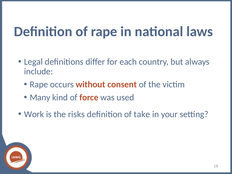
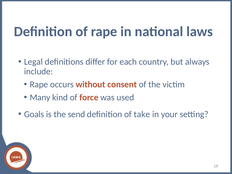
Work: Work -> Goals
risks: risks -> send
